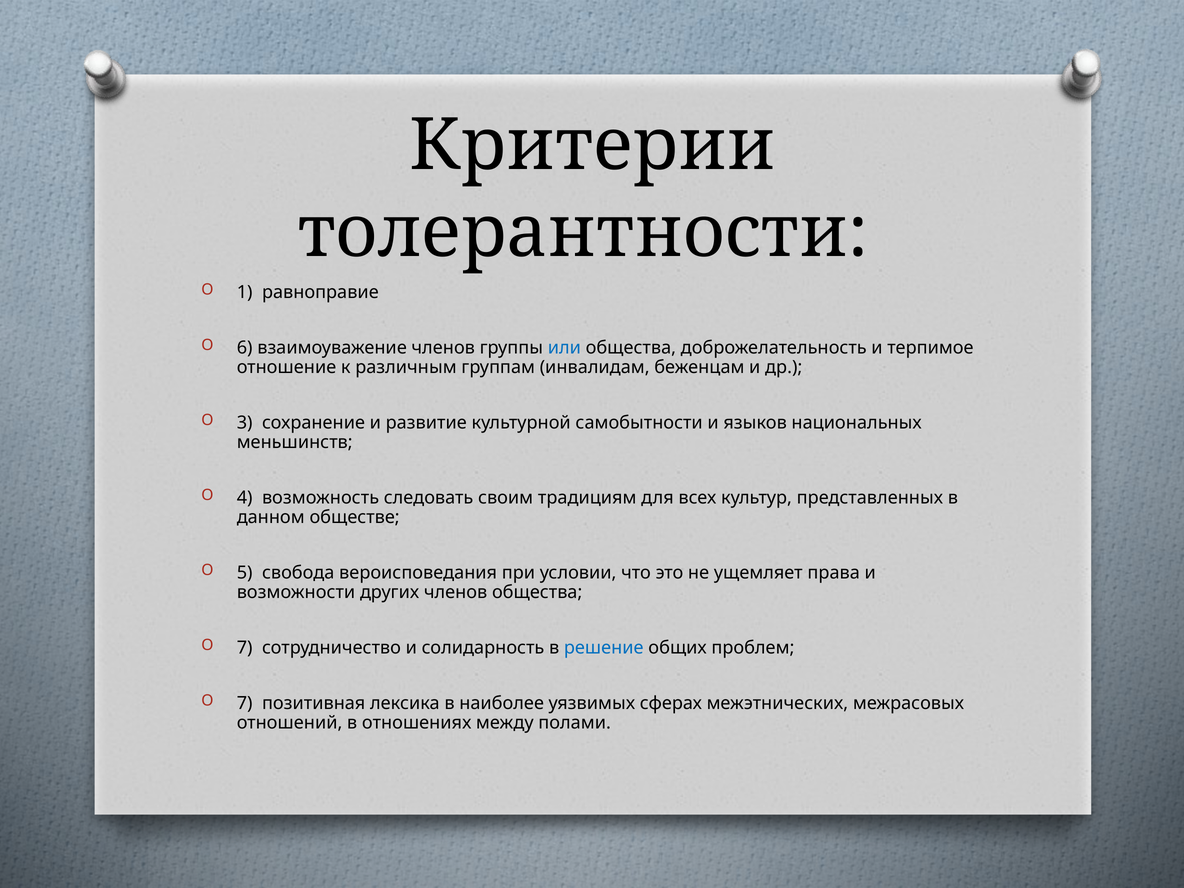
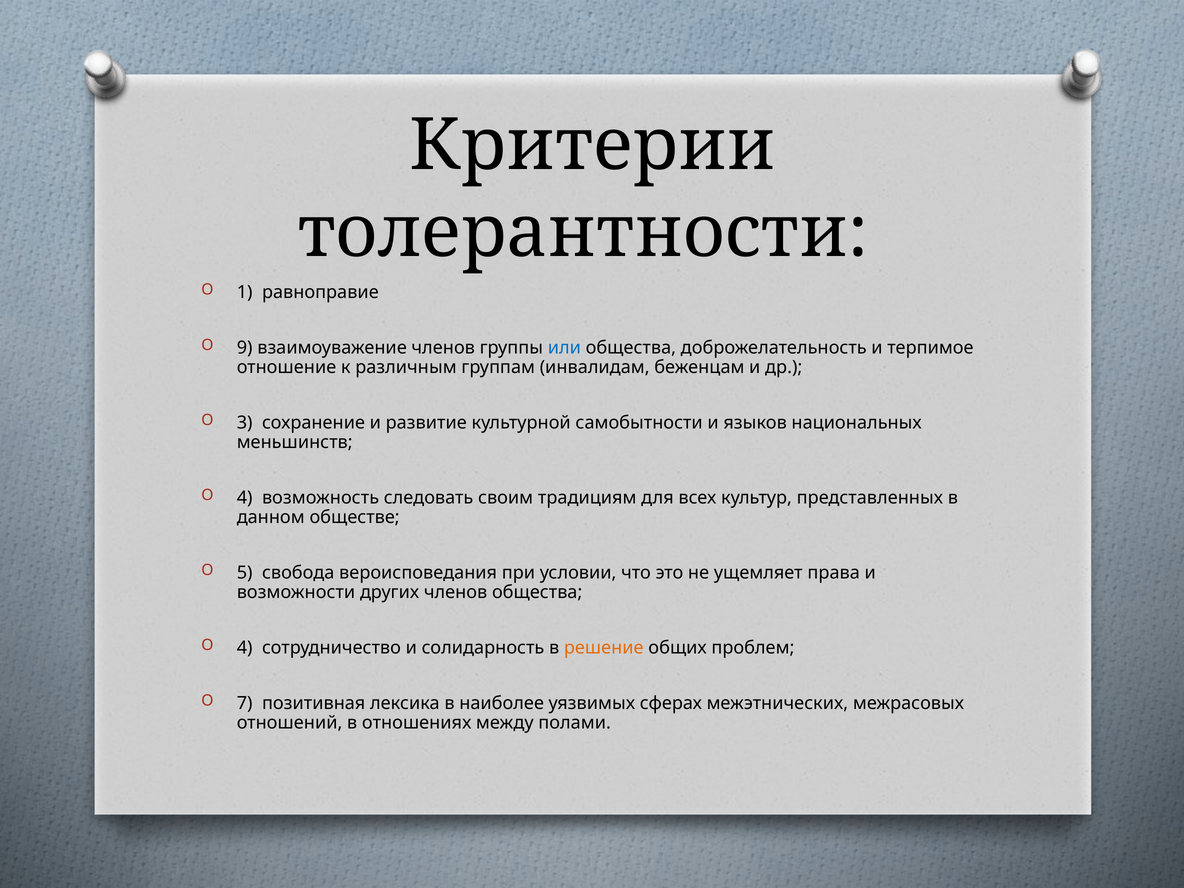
6: 6 -> 9
7 at (245, 648): 7 -> 4
решение colour: blue -> orange
